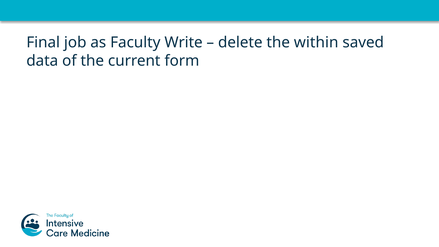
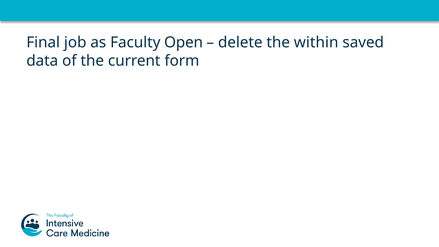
Write: Write -> Open
